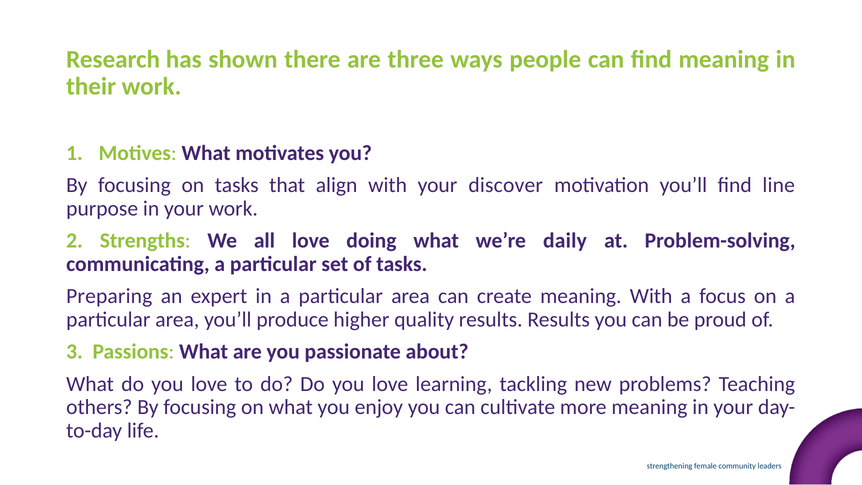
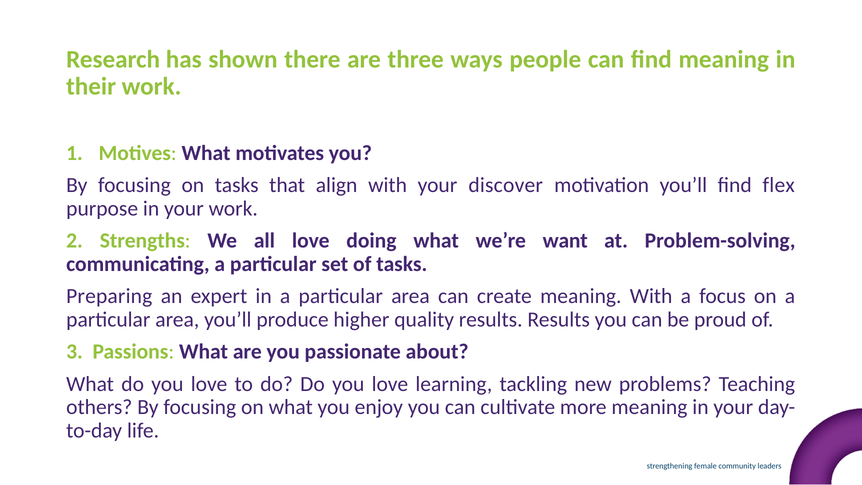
line: line -> flex
daily: daily -> want
